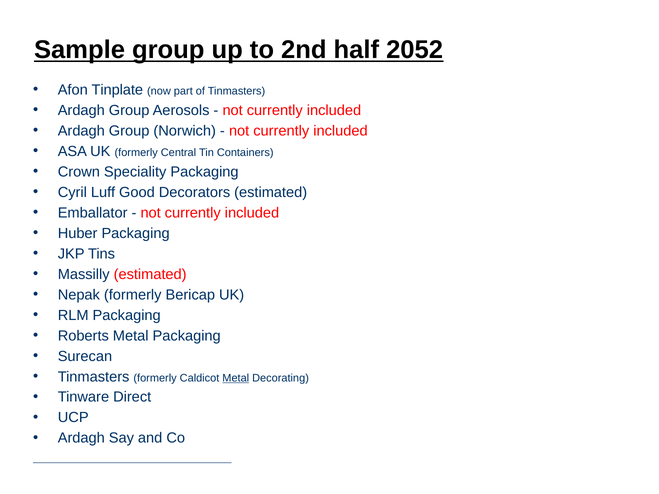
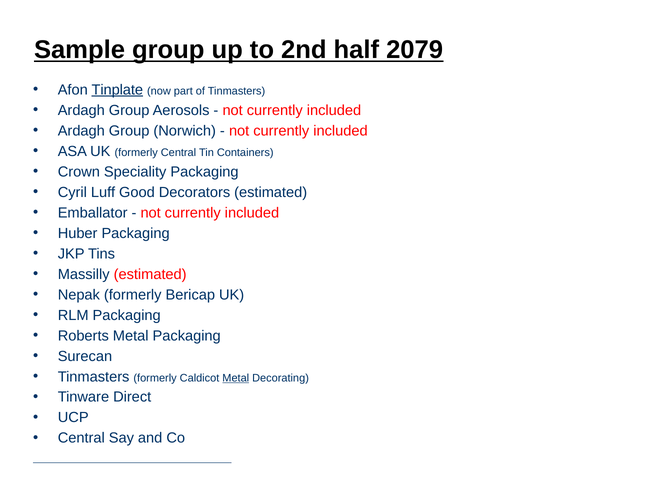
2052: 2052 -> 2079
Tinplate underline: none -> present
Ardagh at (81, 438): Ardagh -> Central
